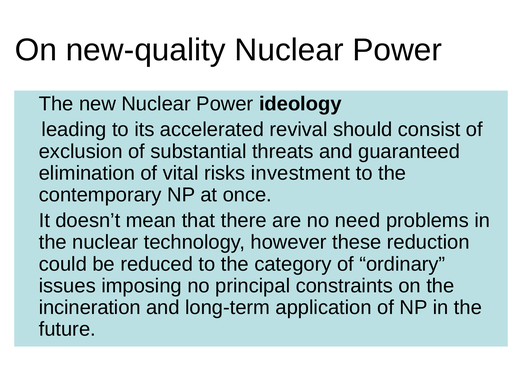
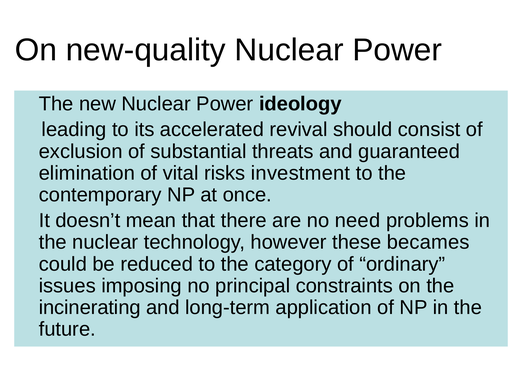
reduction: reduction -> becames
incineration: incineration -> incinerating
